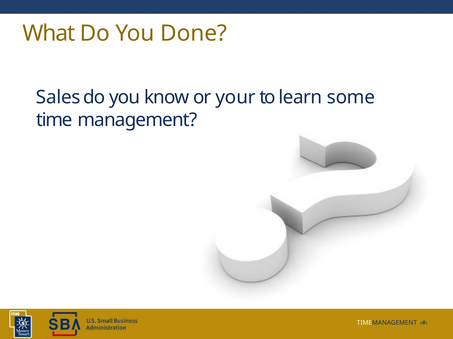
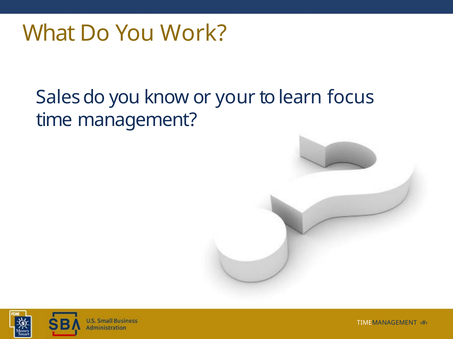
Done: Done -> Work
some: some -> focus
